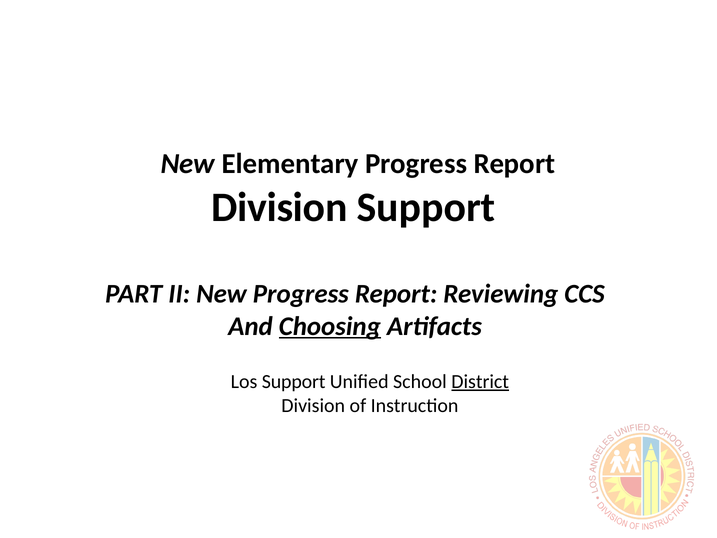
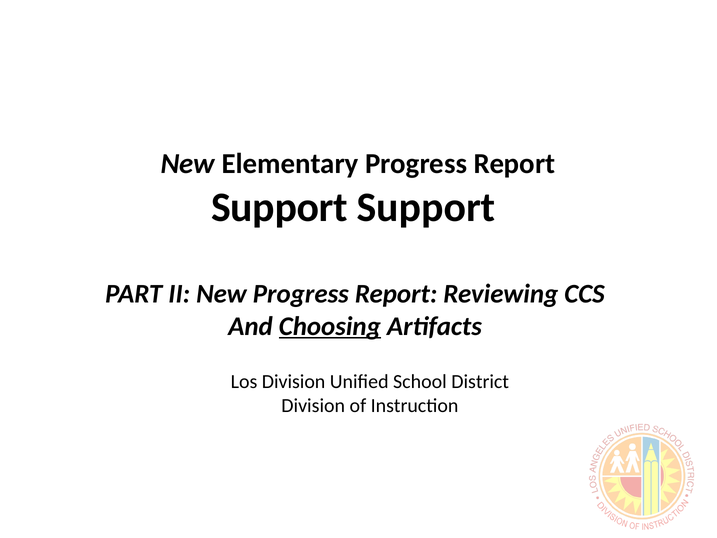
Division at (279, 207): Division -> Support
Los Support: Support -> Division
District underline: present -> none
